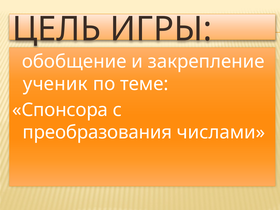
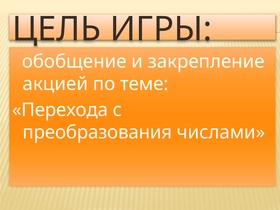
ученик: ученик -> акцией
Спонсора: Спонсора -> Перехода
